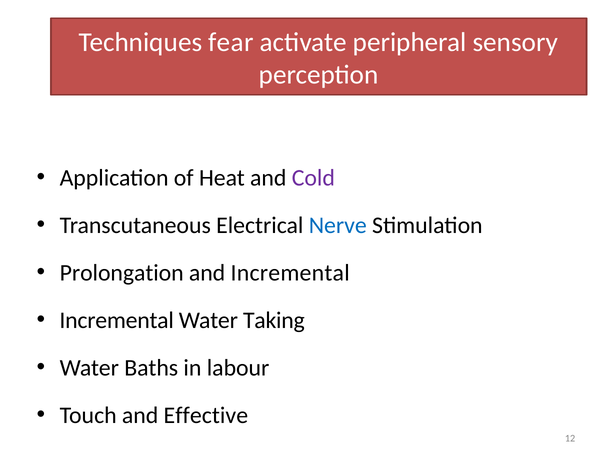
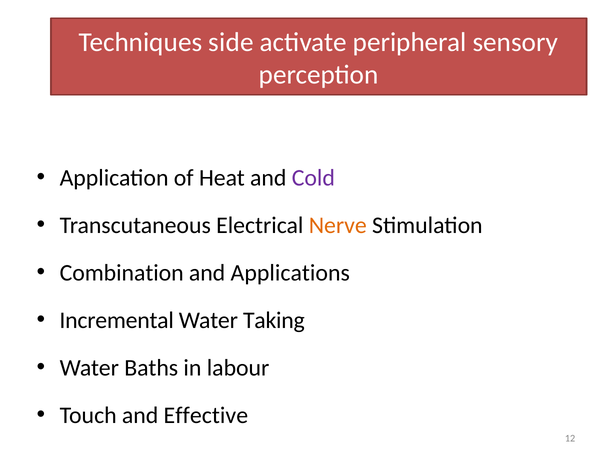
fear: fear -> side
Nerve colour: blue -> orange
Prolongation: Prolongation -> Combination
and Incremental: Incremental -> Applications
